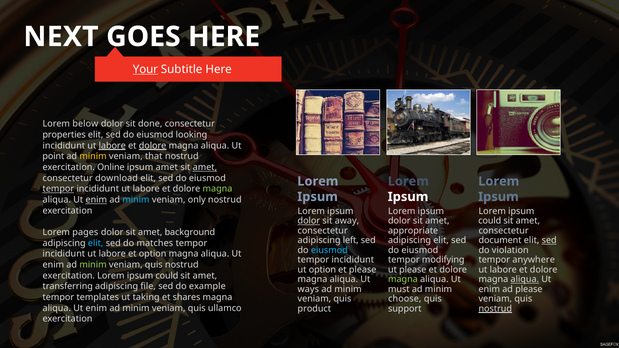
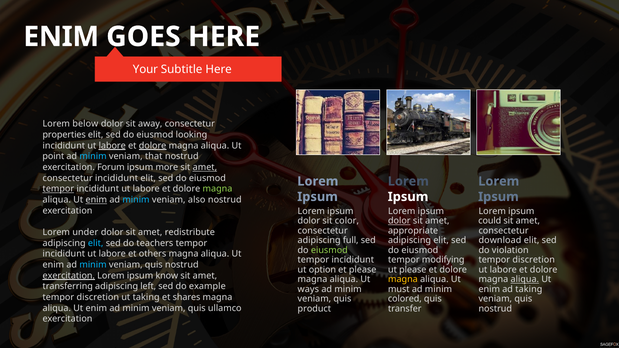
NEXT at (61, 37): NEXT -> ENIM
Your underline: present -> none
done: done -> away
minim at (93, 157) colour: yellow -> light blue
Online: Online -> Forum
ipsum amet: amet -> more
consectetur download: download -> incididunt
only: only -> also
dolor at (309, 221) underline: present -> none
away: away -> color
dolor at (399, 221) underline: none -> present
pages: pages -> under
background: background -> redistribute
left: left -> full
document: document -> download
sed at (549, 240) underline: present -> none
matches: matches -> teachers
eiusmod at (329, 250) colour: light blue -> light green
et option: option -> others
anywhere at (534, 260): anywhere -> discretion
minim at (93, 265) colour: light green -> light blue
exercitation at (69, 276) underline: none -> present
could at (167, 276): could -> know
magna at (403, 280) colour: light green -> yellow
file: file -> left
ad please: please -> taking
templates at (98, 297): templates -> discretion
choose: choose -> colored
support: support -> transfer
nostrud at (495, 309) underline: present -> none
